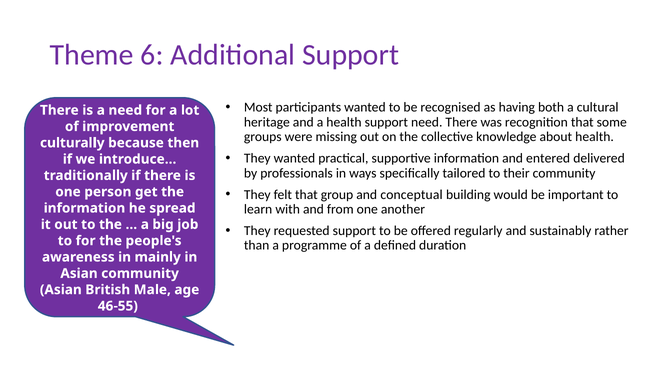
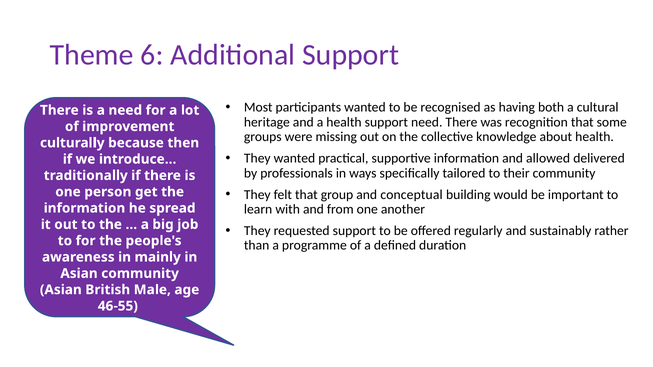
entered: entered -> allowed
